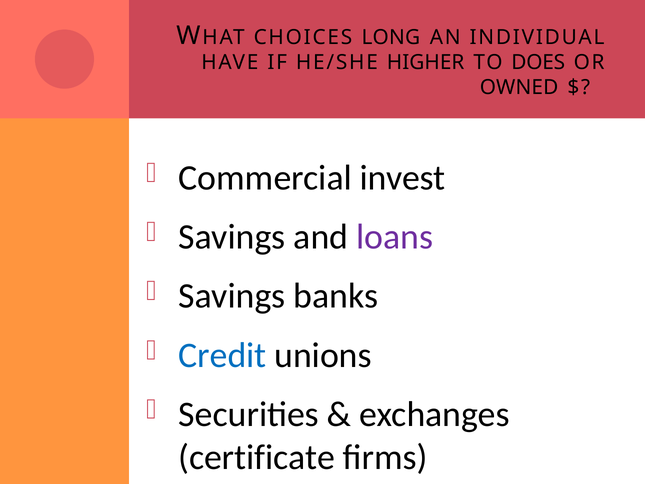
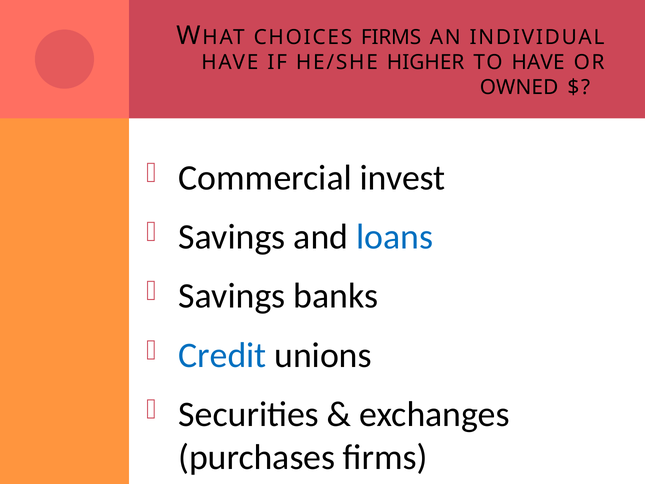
CHOICES LONG: LONG -> FIRMS
TO DOES: DOES -> HAVE
loans colour: purple -> blue
certificate: certificate -> purchases
